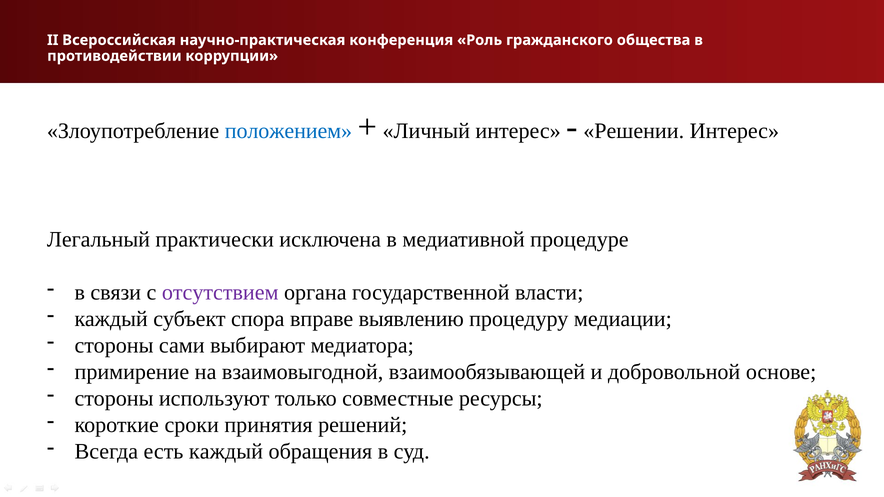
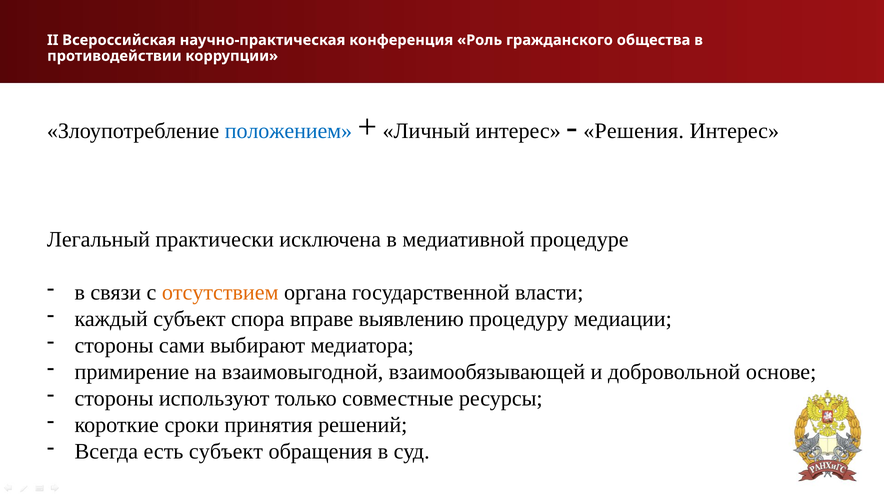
Решении: Решении -> Решения
отсутствием colour: purple -> orange
есть каждый: каждый -> субъект
